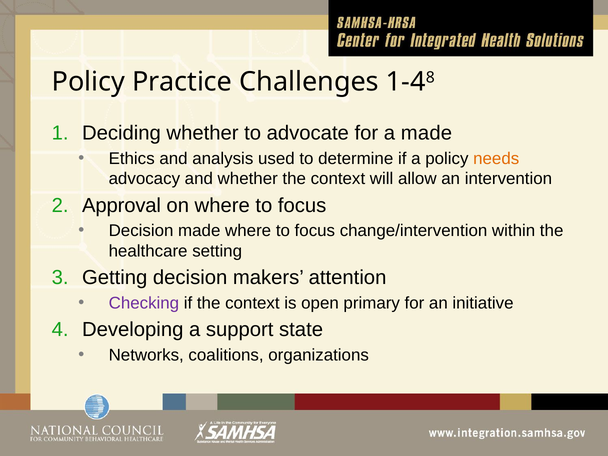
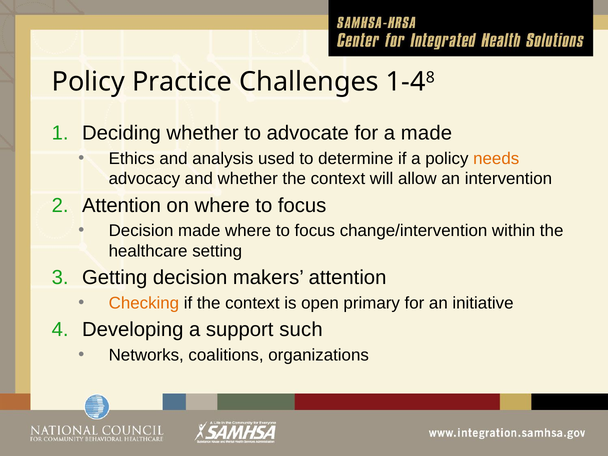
Approval at (122, 205): Approval -> Attention
Checking colour: purple -> orange
state: state -> such
